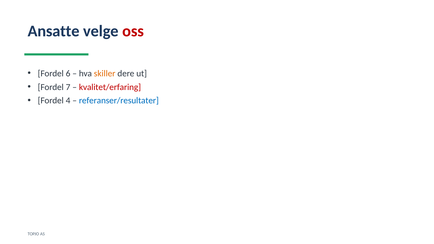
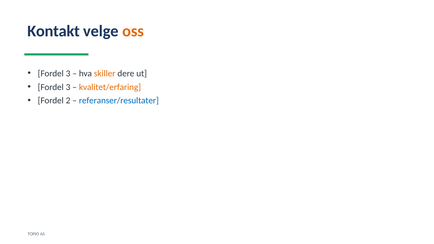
Ansatte: Ansatte -> Kontakt
oss colour: red -> orange
6 at (68, 74): 6 -> 3
7 at (68, 87): 7 -> 3
kvalitet/erfaring colour: red -> orange
4: 4 -> 2
